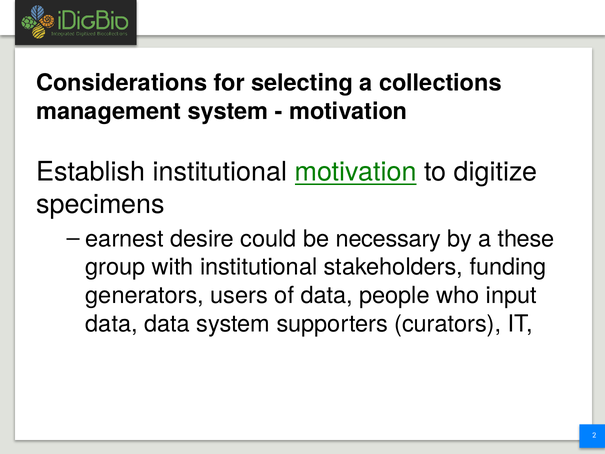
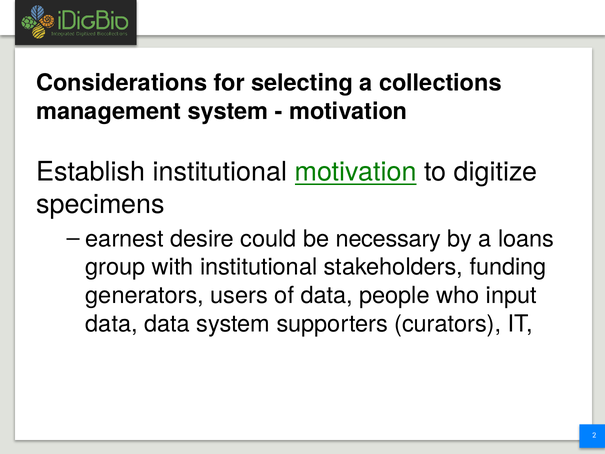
these: these -> loans
